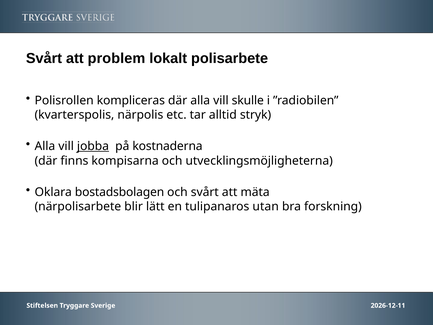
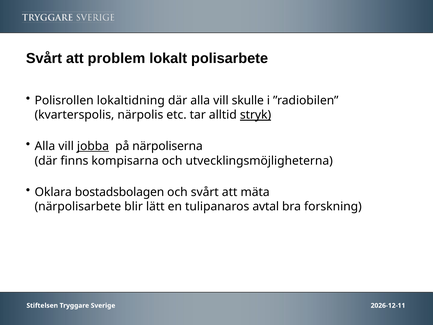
kompliceras: kompliceras -> lokaltidning
stryk underline: none -> present
kostnaderna: kostnaderna -> närpoliserna
utan: utan -> avtal
